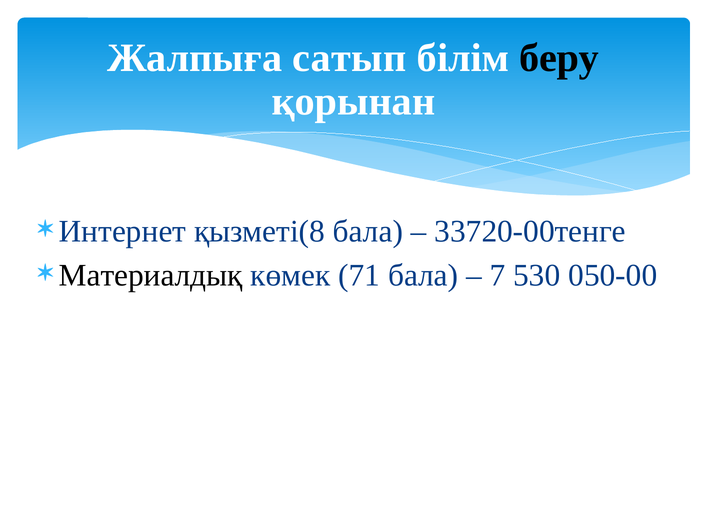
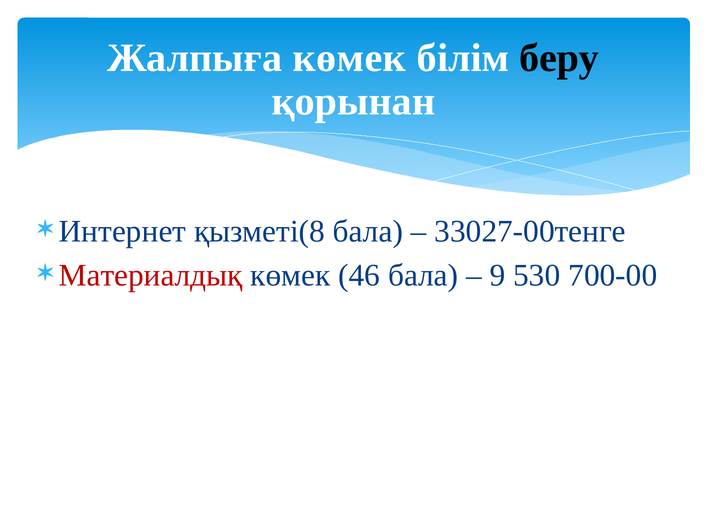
Жалпыға сатып: сатып -> көмек
33720-00тенге: 33720-00тенге -> 33027-00тенге
Материалдық colour: black -> red
71: 71 -> 46
7: 7 -> 9
050-00: 050-00 -> 700-00
